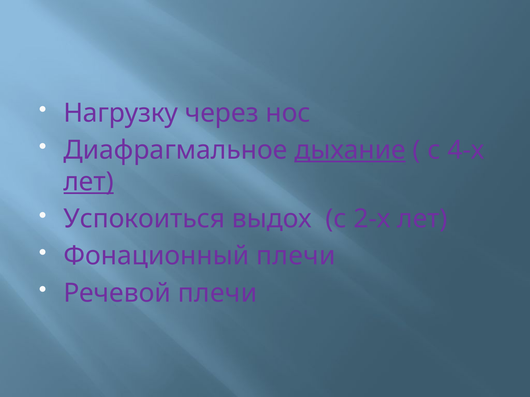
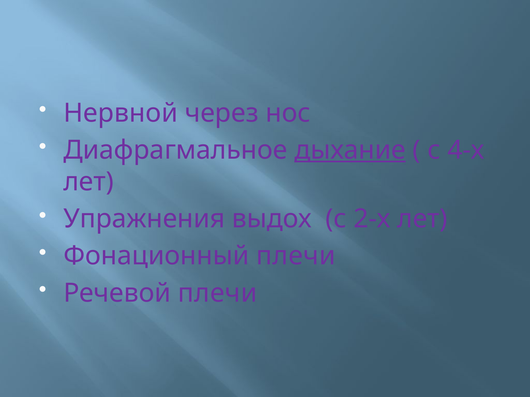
Нагрузку: Нагрузку -> Нервной
лет at (89, 182) underline: present -> none
Успокоиться: Успокоиться -> Упражнения
